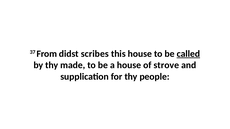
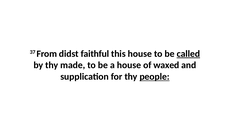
scribes: scribes -> faithful
strove: strove -> waxed
people underline: none -> present
